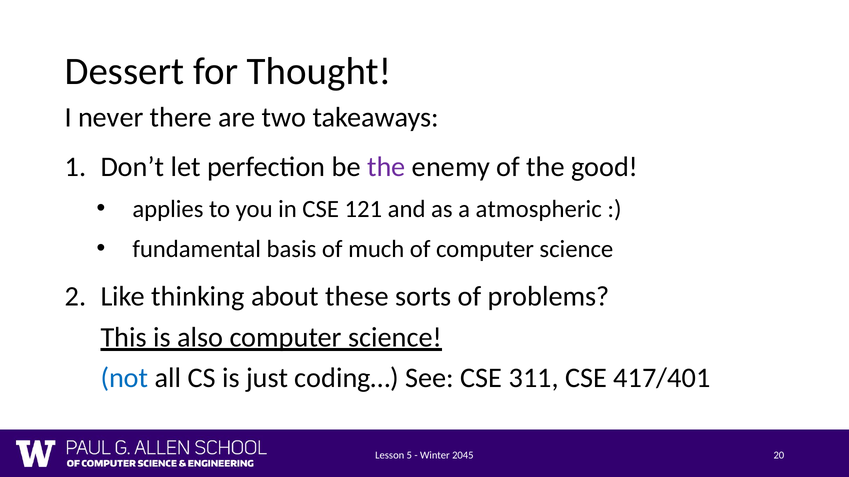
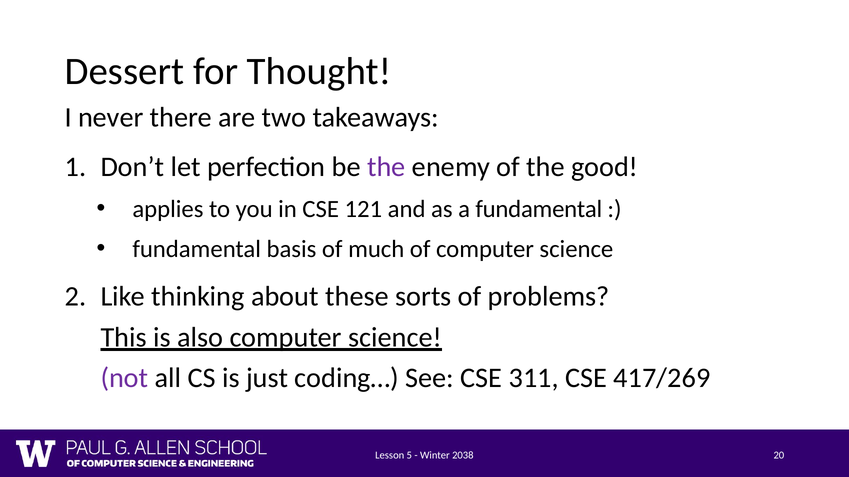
a atmospheric: atmospheric -> fundamental
not colour: blue -> purple
417/401: 417/401 -> 417/269
2045: 2045 -> 2038
